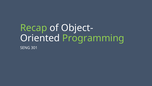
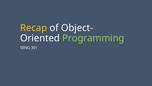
Recap colour: light green -> yellow
